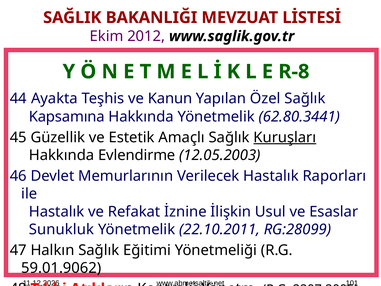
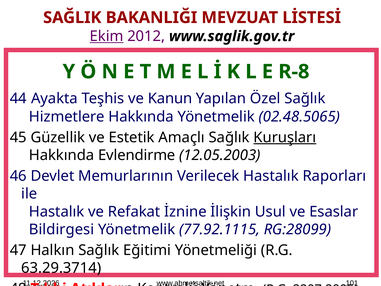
Ekim underline: none -> present
Kapsamına: Kapsamına -> Hizmetlere
62.80.3441: 62.80.3441 -> 02.48.5065
Sunukluk: Sunukluk -> Bildirgesi
22.10.2011: 22.10.2011 -> 77.92.1115
59.01.9062: 59.01.9062 -> 63.29.3714
